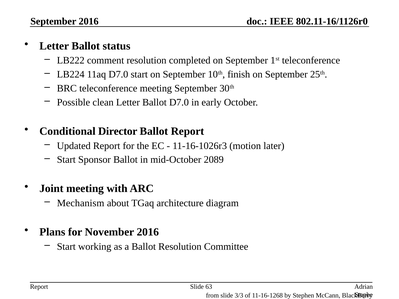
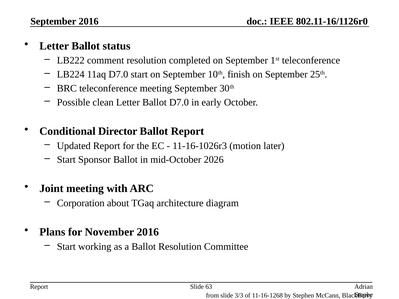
2089: 2089 -> 2026
Mechanism: Mechanism -> Corporation
